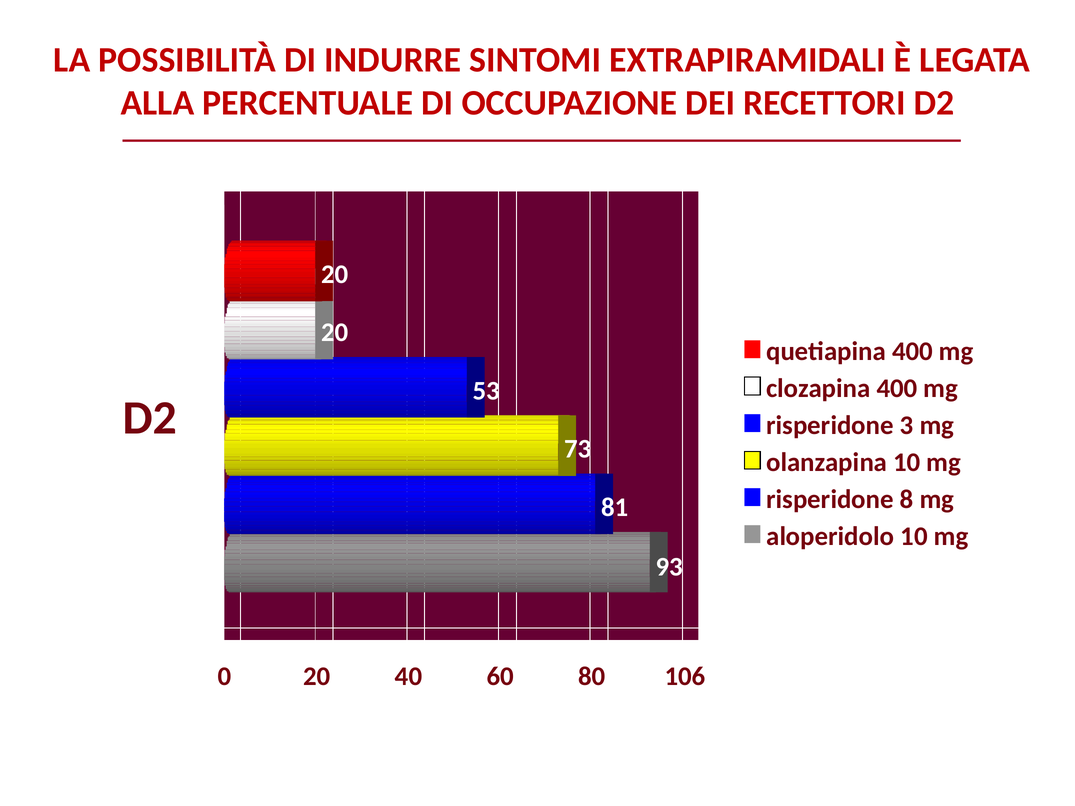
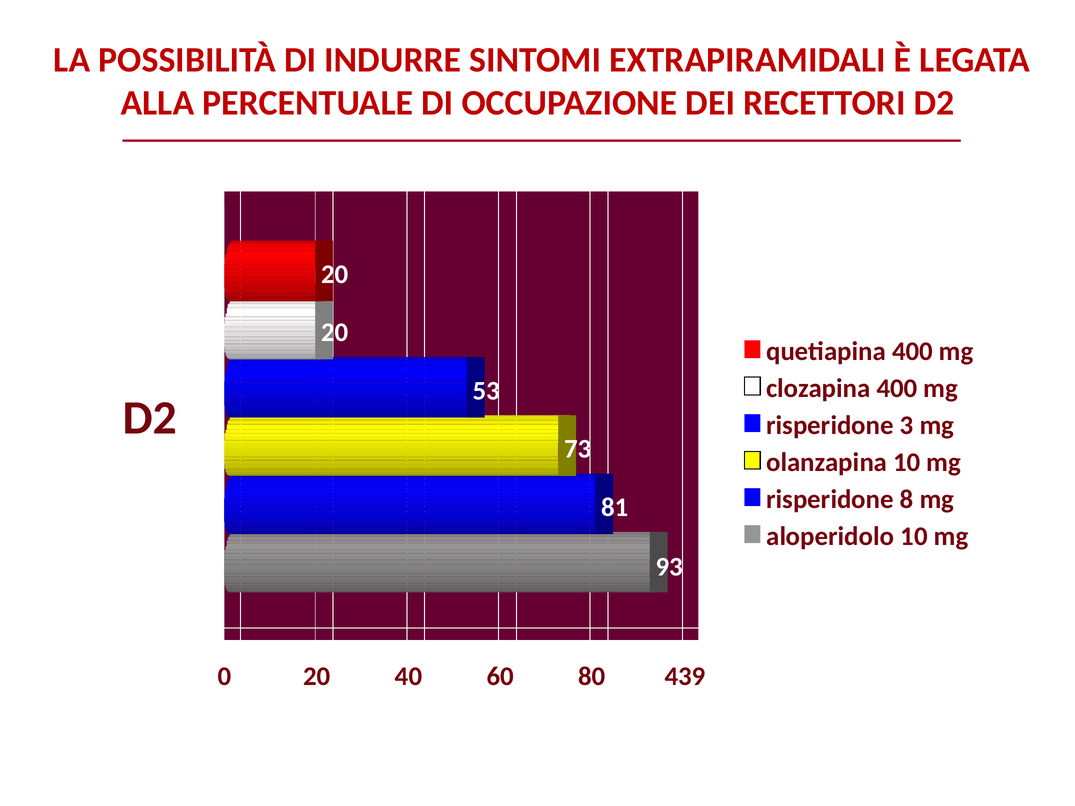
106: 106 -> 439
